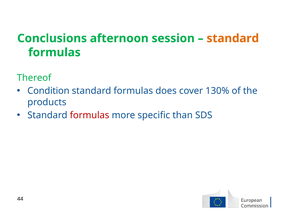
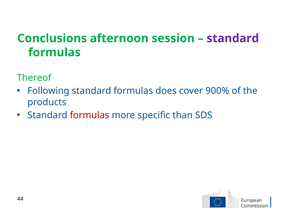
standard at (233, 38) colour: orange -> purple
Condition: Condition -> Following
130%: 130% -> 900%
